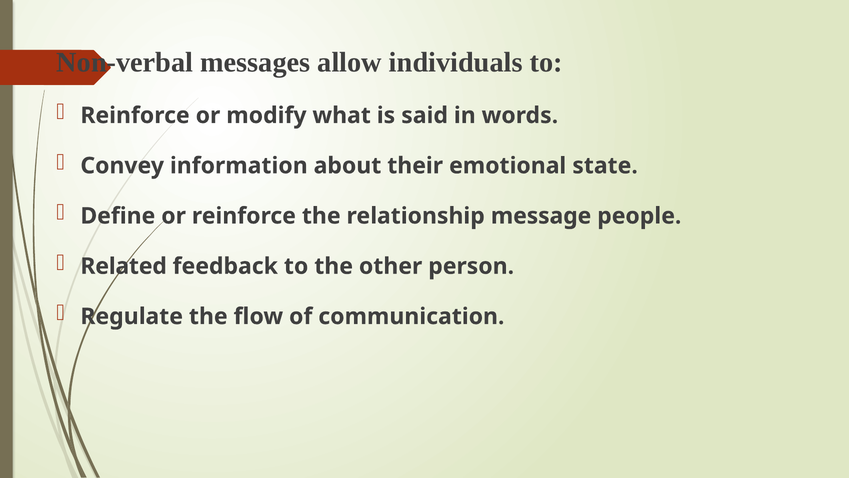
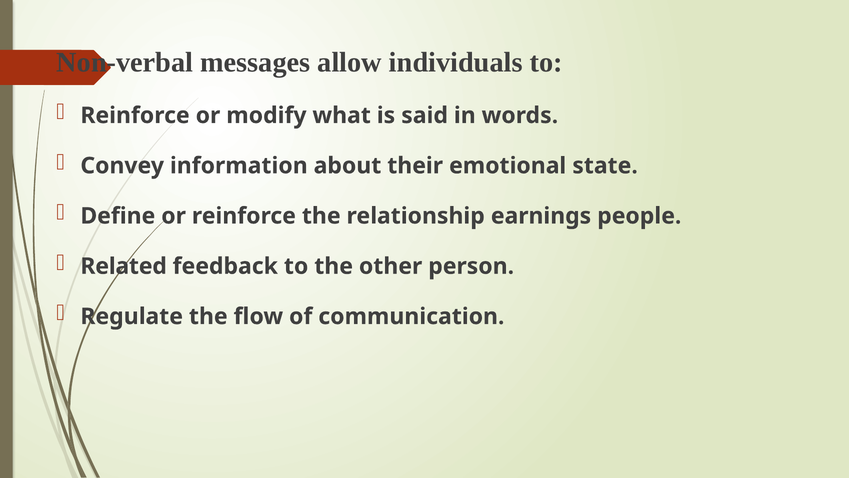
message: message -> earnings
